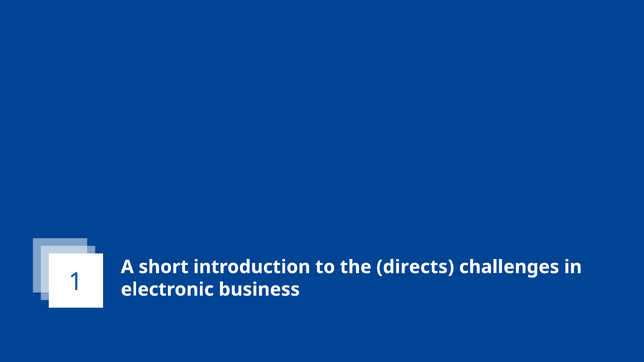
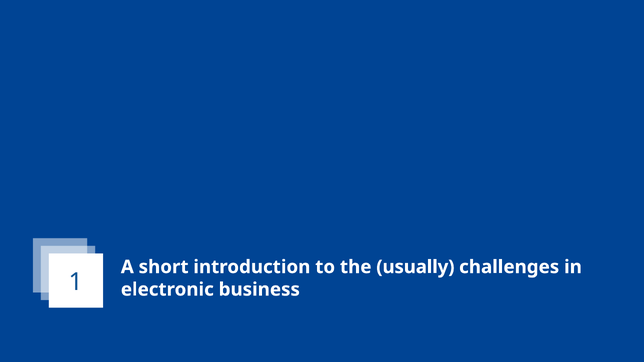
directs: directs -> usually
